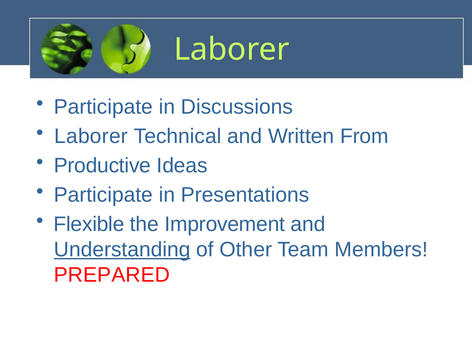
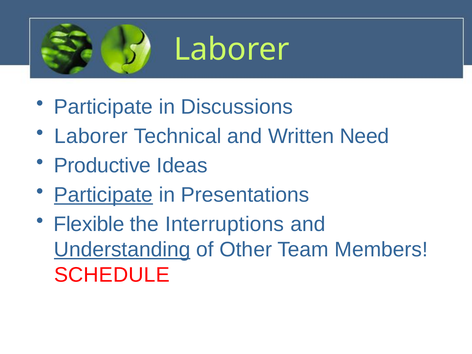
From: From -> Need
Participate at (103, 195) underline: none -> present
Improvement: Improvement -> Interruptions
PREPARED: PREPARED -> SCHEDULE
